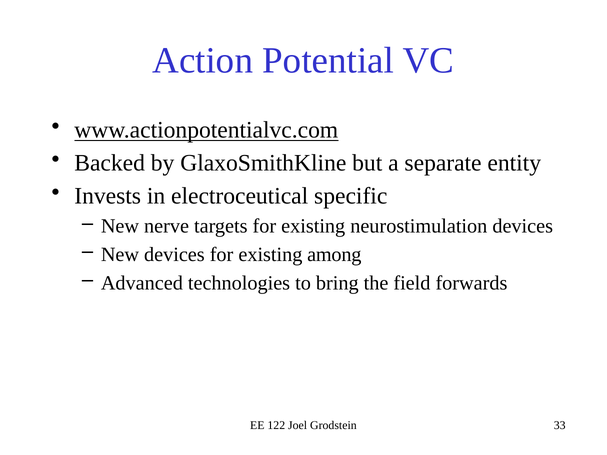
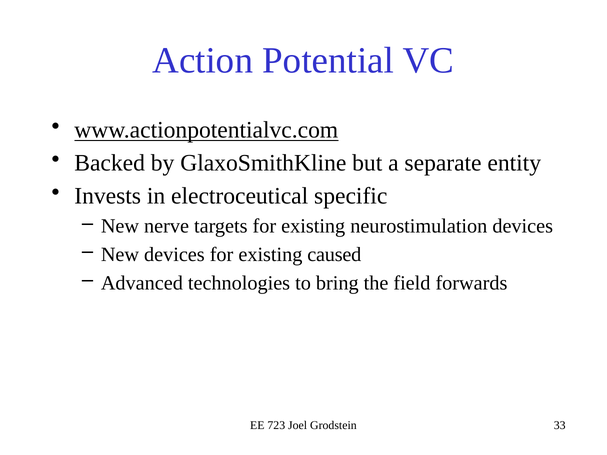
among: among -> caused
122: 122 -> 723
